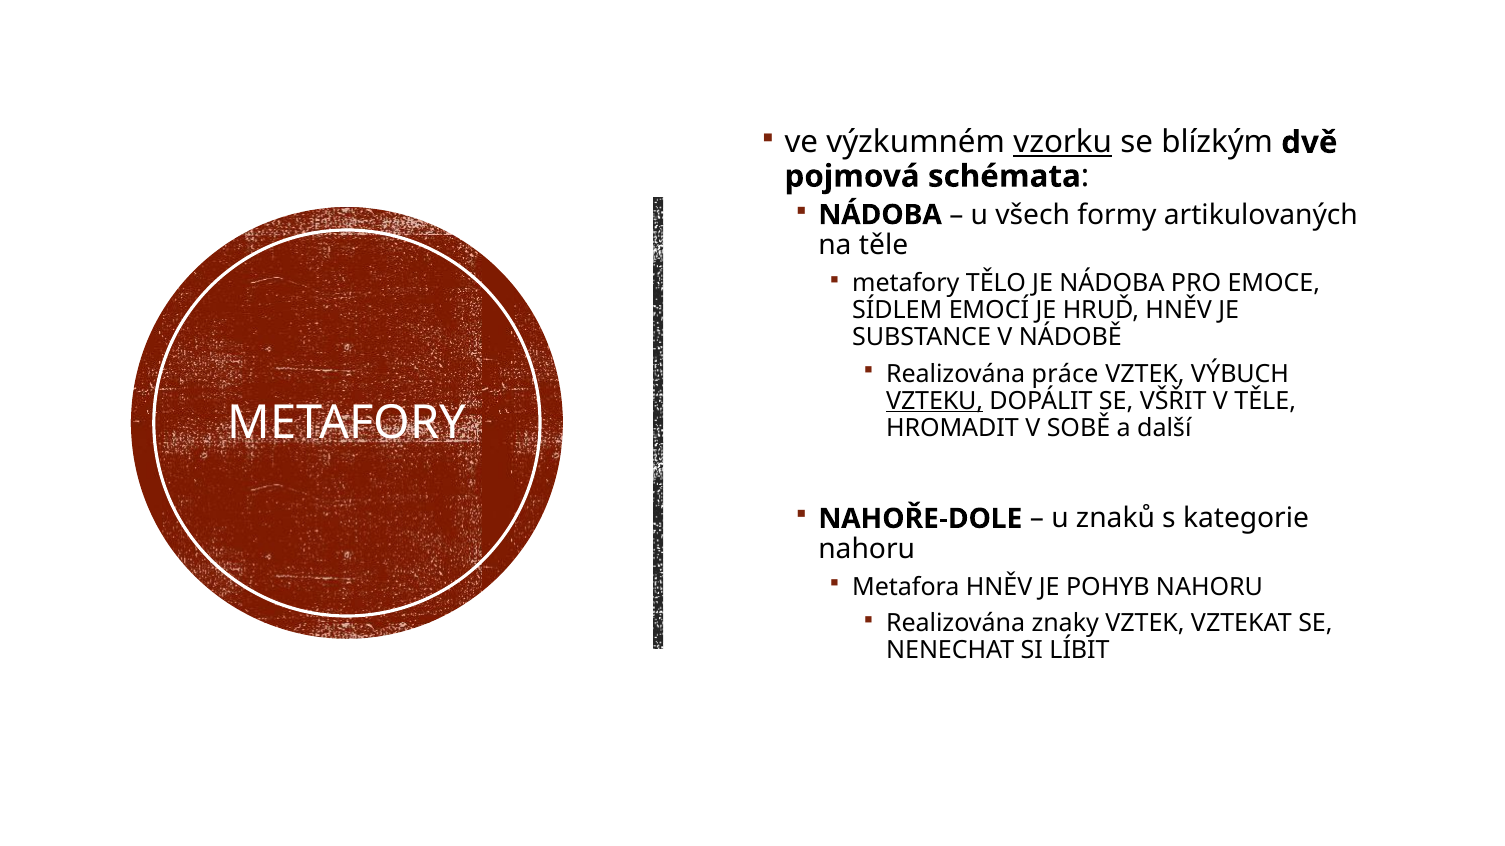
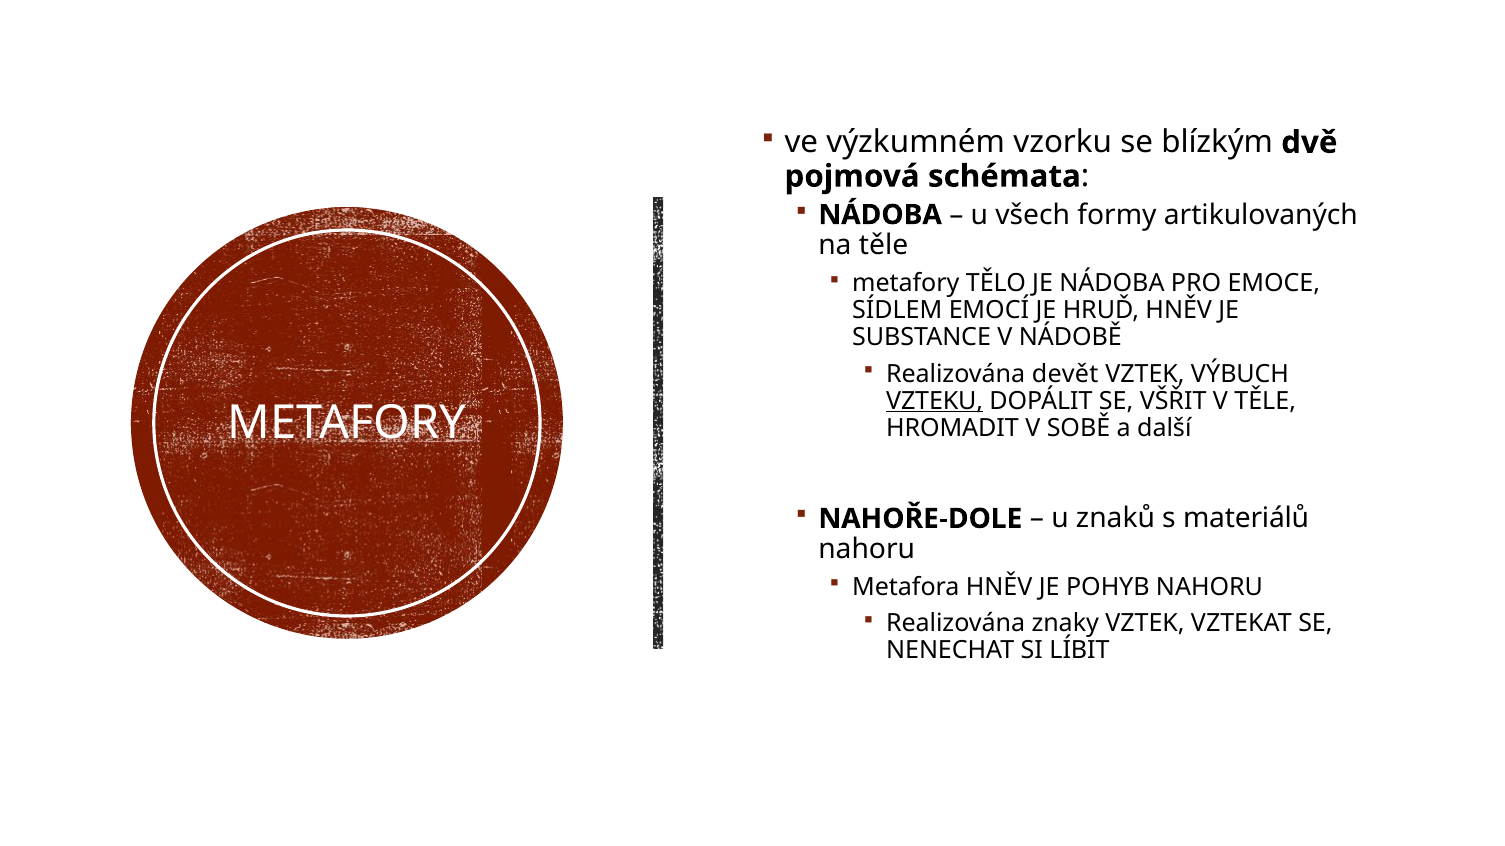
vzorku underline: present -> none
práce: práce -> devět
kategorie: kategorie -> materiálů
